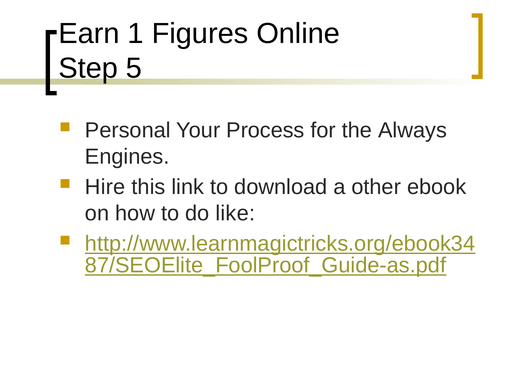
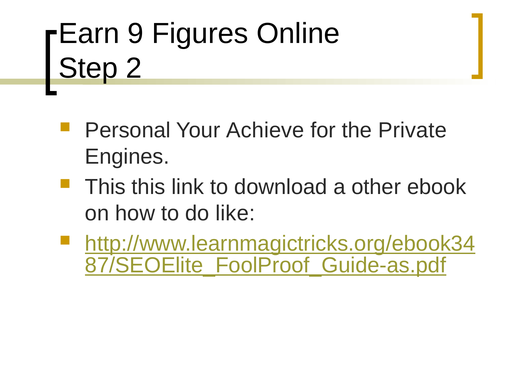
1: 1 -> 9
5: 5 -> 2
Process: Process -> Achieve
Always: Always -> Private
Hire at (105, 187): Hire -> This
